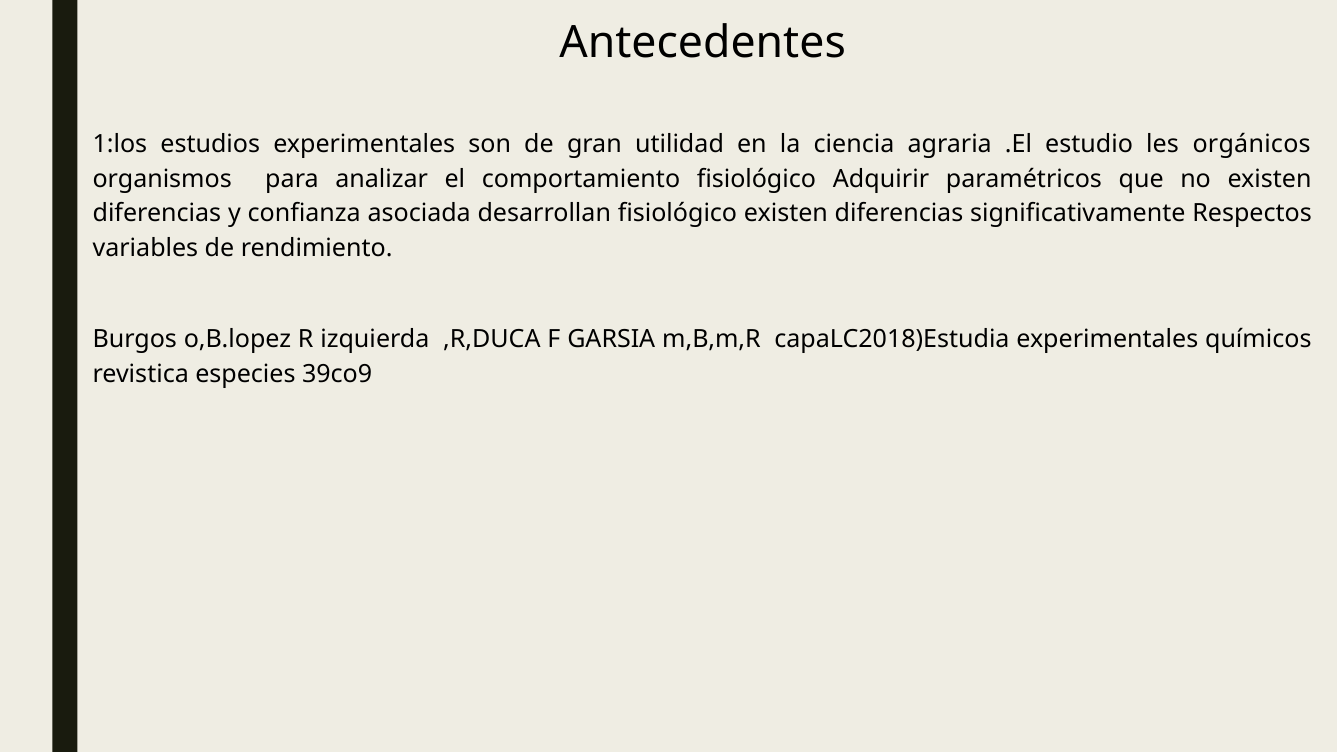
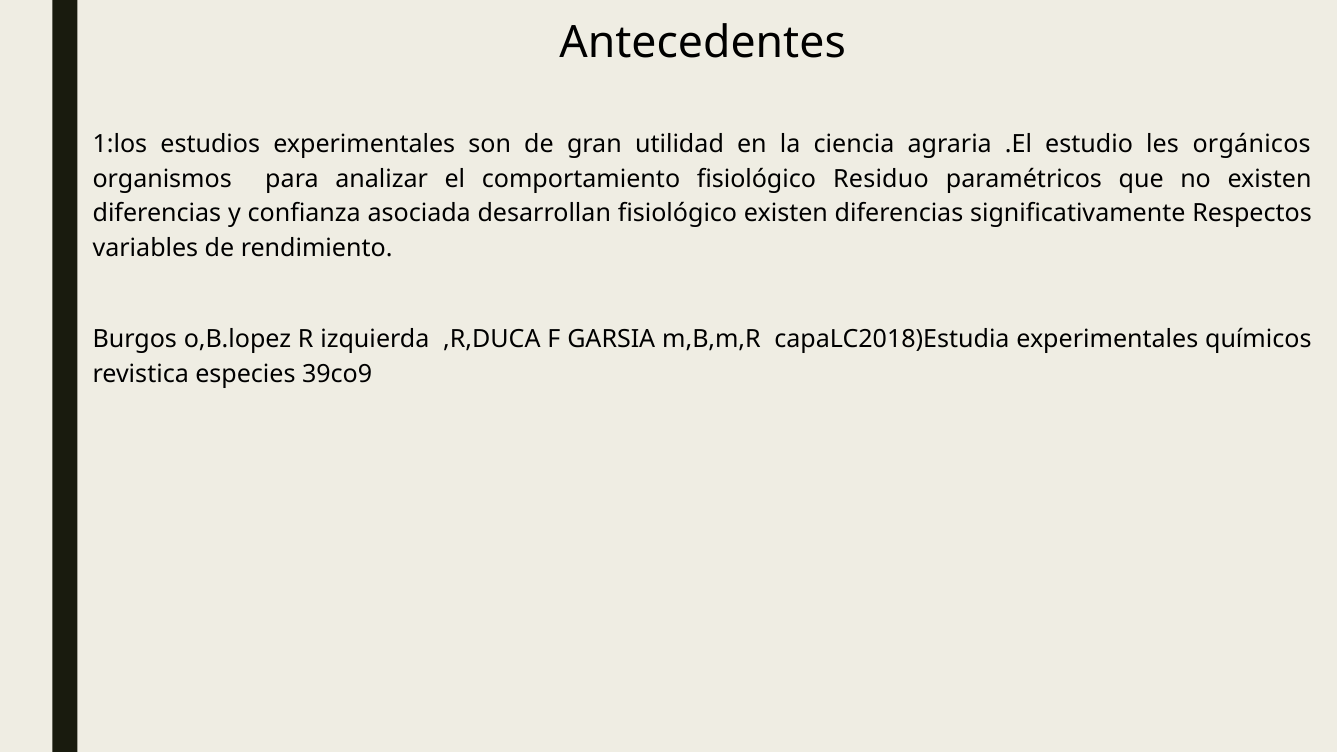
Adquirir: Adquirir -> Residuo
